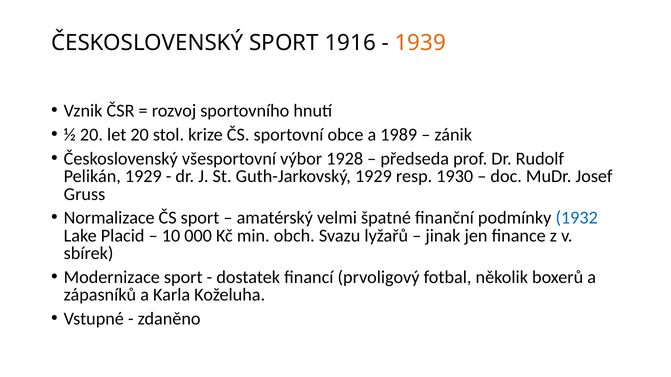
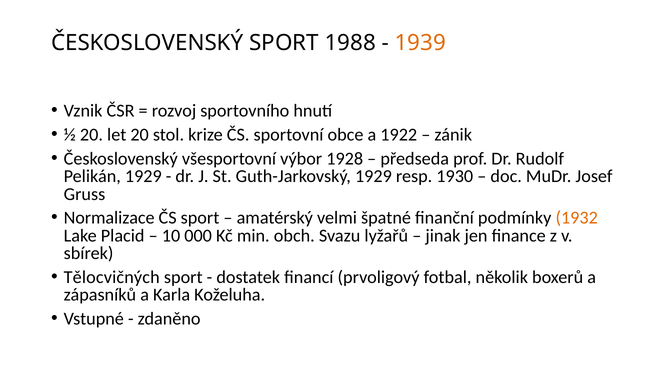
1916: 1916 -> 1988
1989: 1989 -> 1922
1932 colour: blue -> orange
Modernizace: Modernizace -> Tělocvičných
